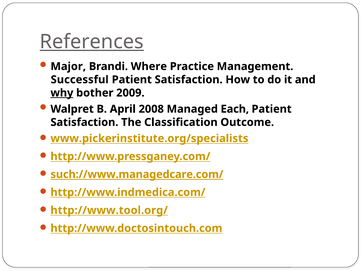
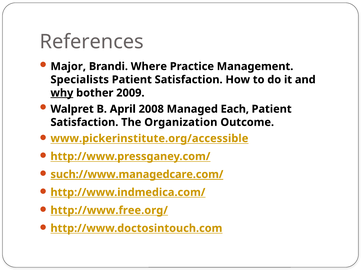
References underline: present -> none
Successful: Successful -> Specialists
Classification: Classification -> Organization
www.pickerinstitute.org/specialists: www.pickerinstitute.org/specialists -> www.pickerinstitute.org/accessible
http://www.tool.org/: http://www.tool.org/ -> http://www.free.org/
